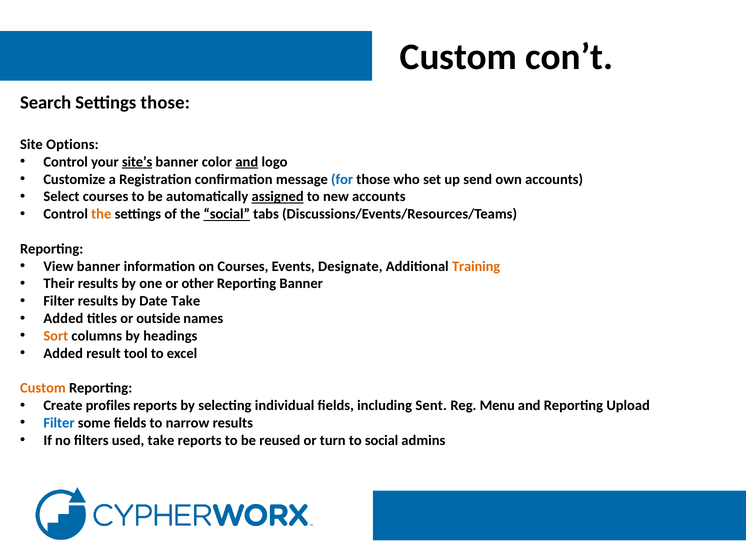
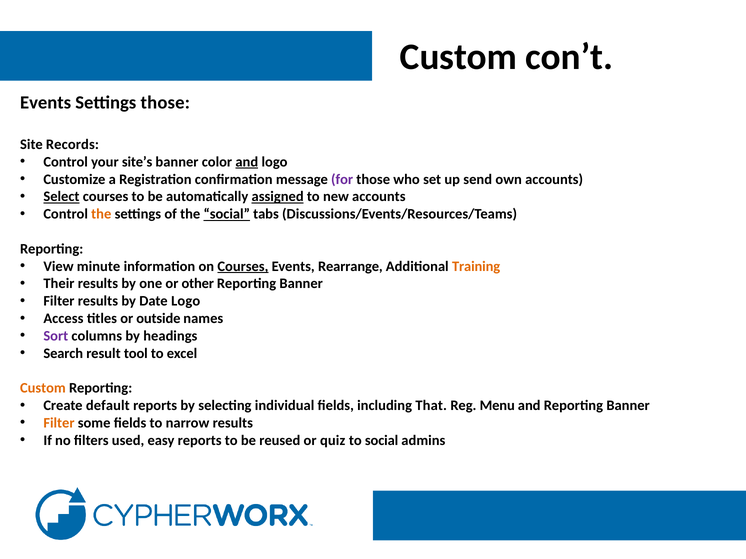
Search at (46, 103): Search -> Events
Options: Options -> Records
site’s underline: present -> none
for colour: blue -> purple
Select underline: none -> present
View banner: banner -> minute
Courses at (243, 267) underline: none -> present
Designate: Designate -> Rearrange
Date Take: Take -> Logo
Added at (63, 319): Added -> Access
Sort colour: orange -> purple
Added at (63, 354): Added -> Search
profiles: profiles -> default
Sent: Sent -> That
and Reporting Upload: Upload -> Banner
Filter at (59, 423) colour: blue -> orange
used take: take -> easy
turn: turn -> quiz
